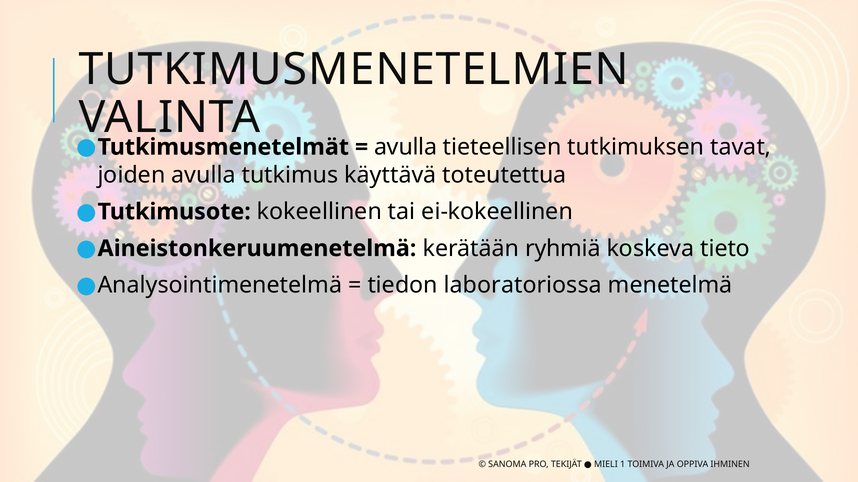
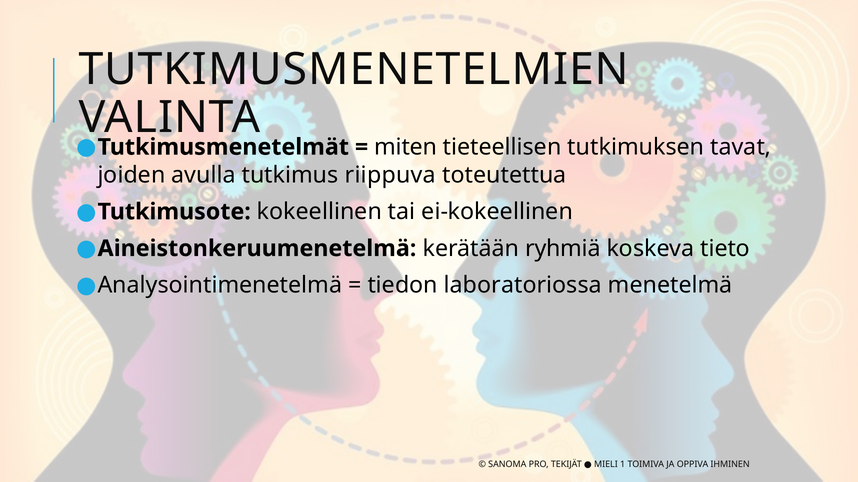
avulla at (406, 147): avulla -> miten
käyttävä: käyttävä -> riippuva
